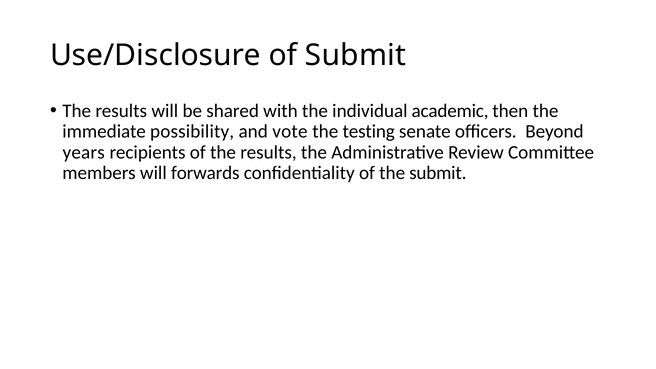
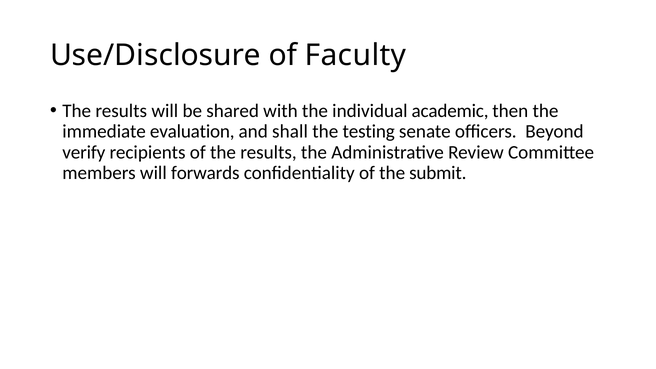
of Submit: Submit -> Faculty
possibility: possibility -> evaluation
vote: vote -> shall
years: years -> verify
